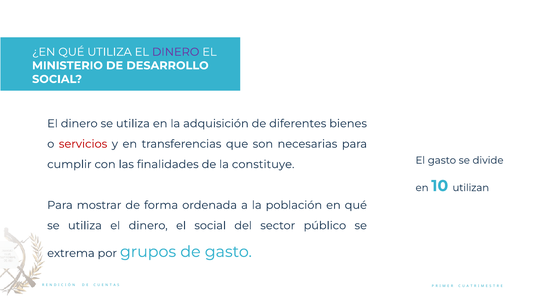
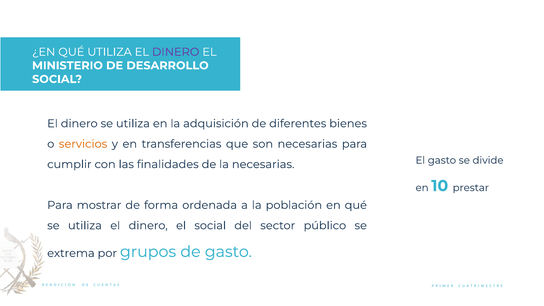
servicios colour: red -> orange
la constituye: constituye -> necesarias
utilizan: utilizan -> prestar
